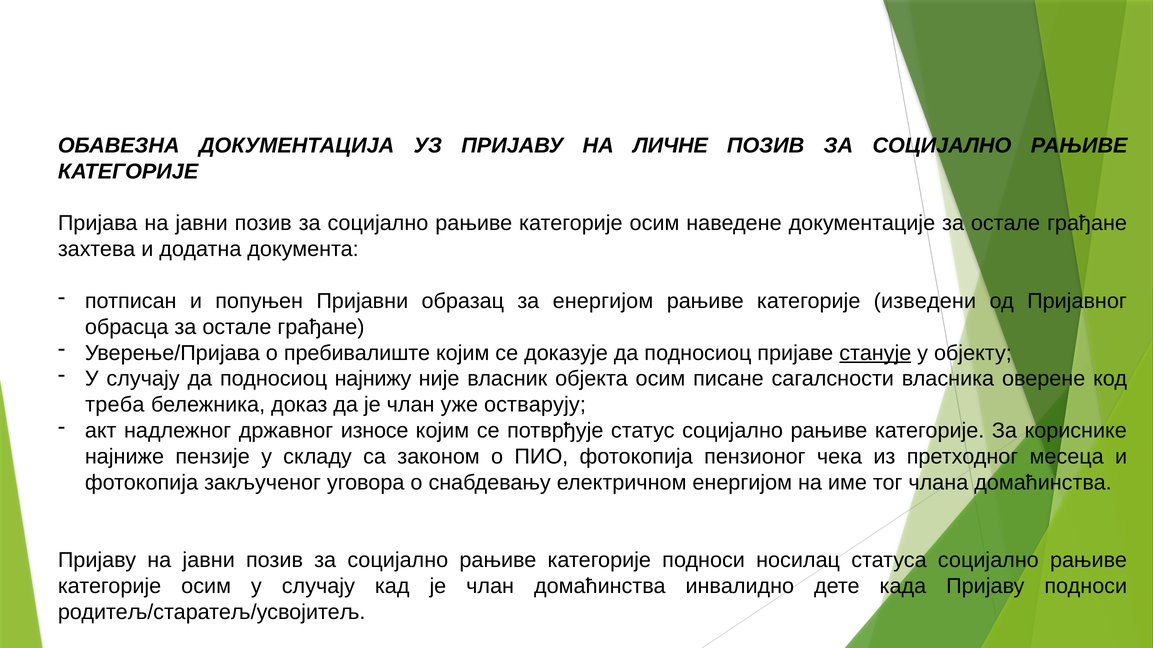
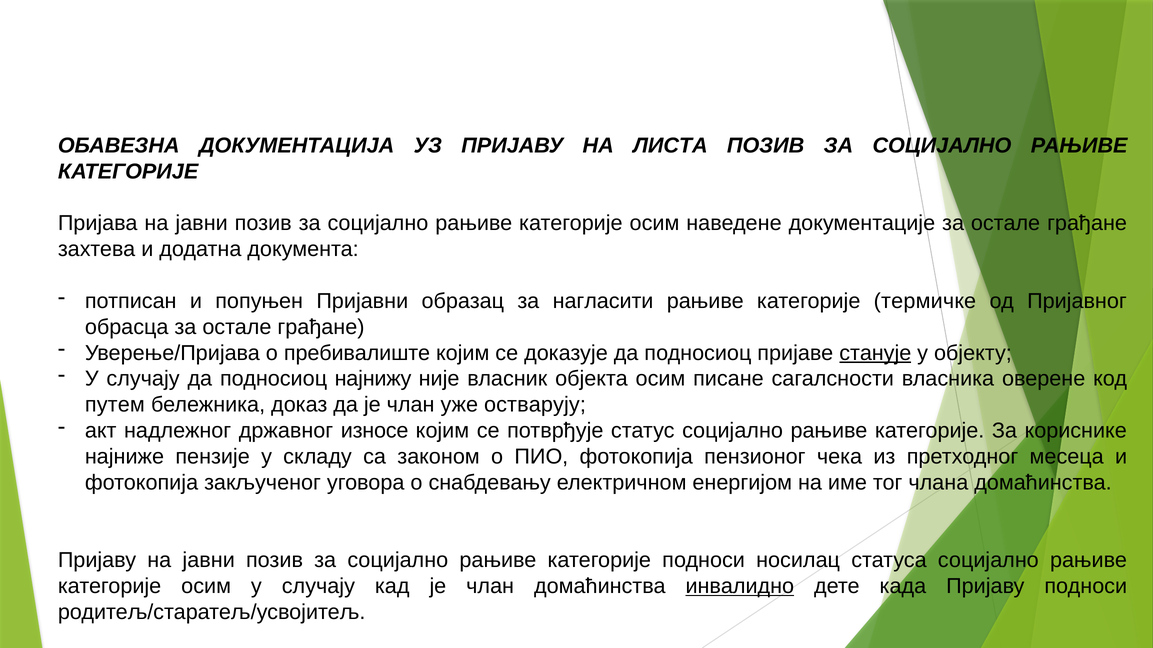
ЛИЧНЕ: ЛИЧНЕ -> ЛИСТА
за енергијом: енергијом -> нагласити
изведени: изведени -> термичке
треба: треба -> путем
инвалидно underline: none -> present
